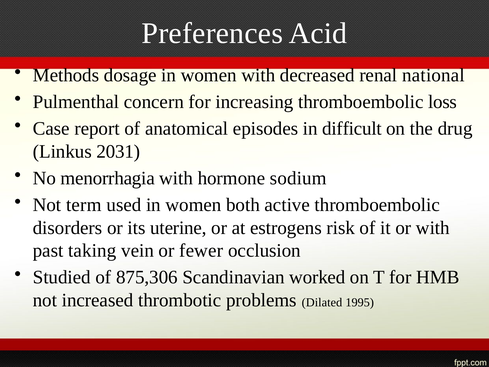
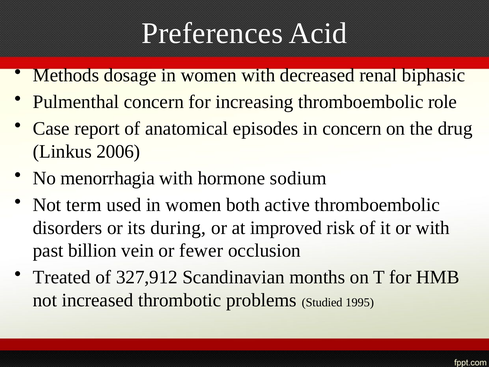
national: national -> biphasic
loss: loss -> role
in difficult: difficult -> concern
2031: 2031 -> 2006
uterine: uterine -> during
estrogens: estrogens -> improved
taking: taking -> billion
Studied: Studied -> Treated
875,306: 875,306 -> 327,912
worked: worked -> months
Dilated: Dilated -> Studied
